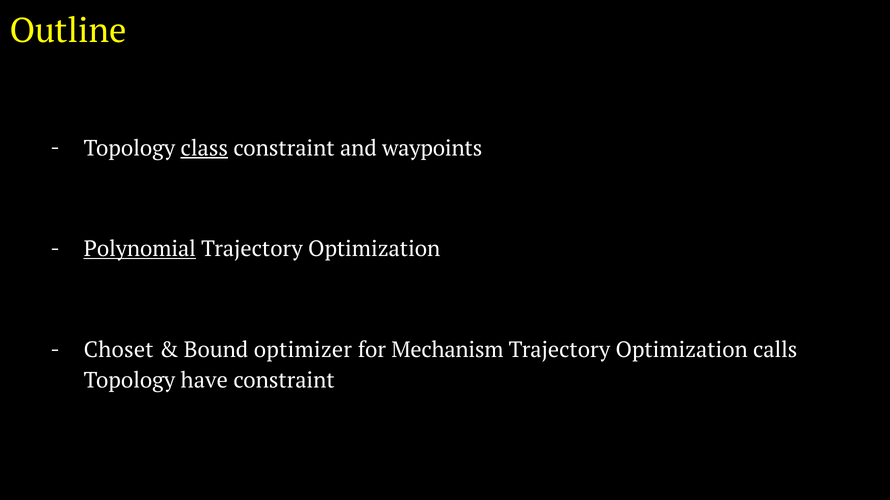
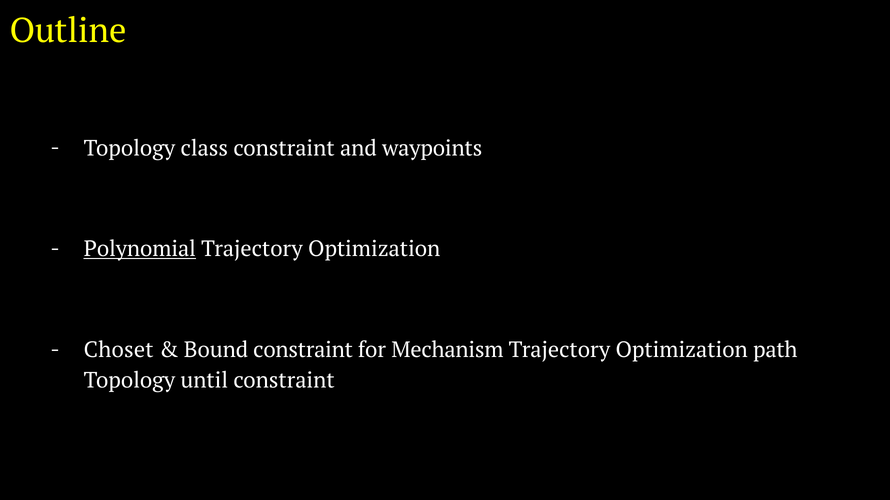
class underline: present -> none
Bound optimizer: optimizer -> constraint
calls: calls -> path
have: have -> until
